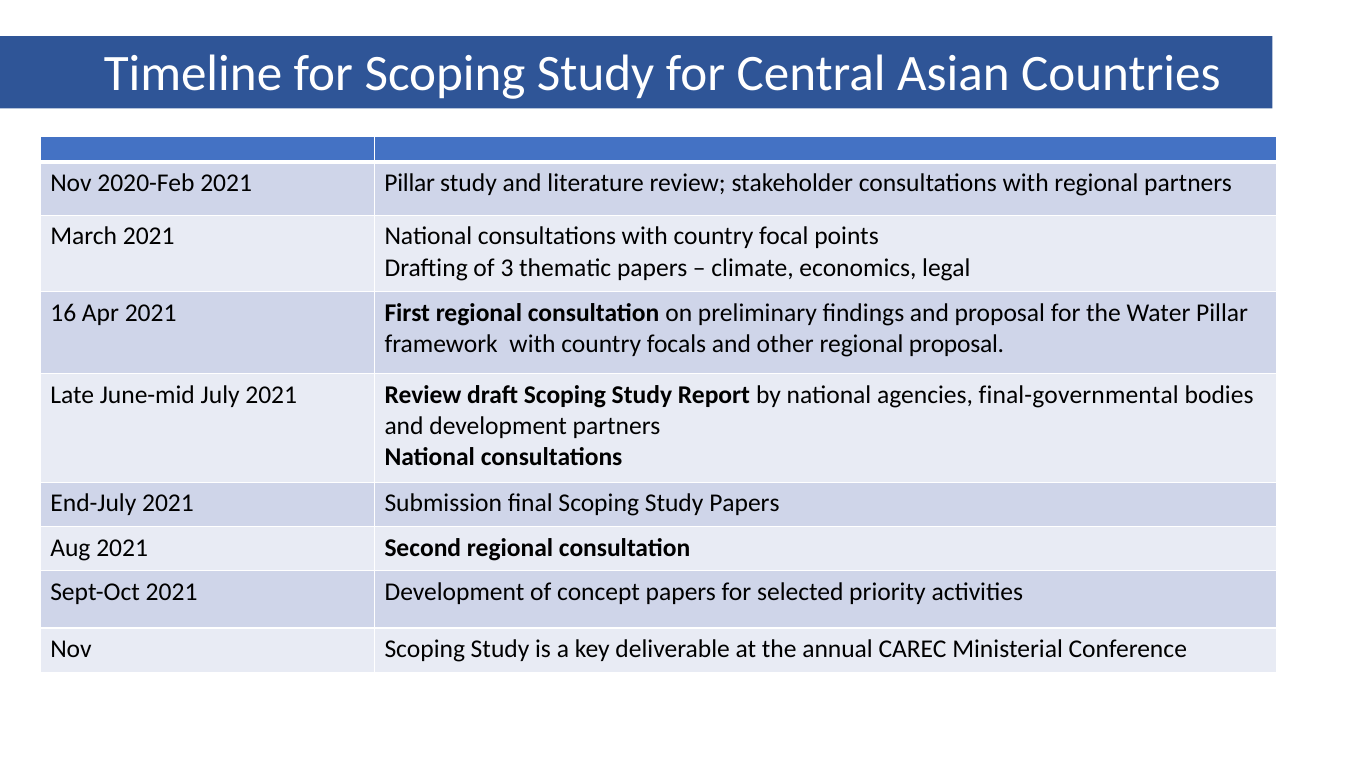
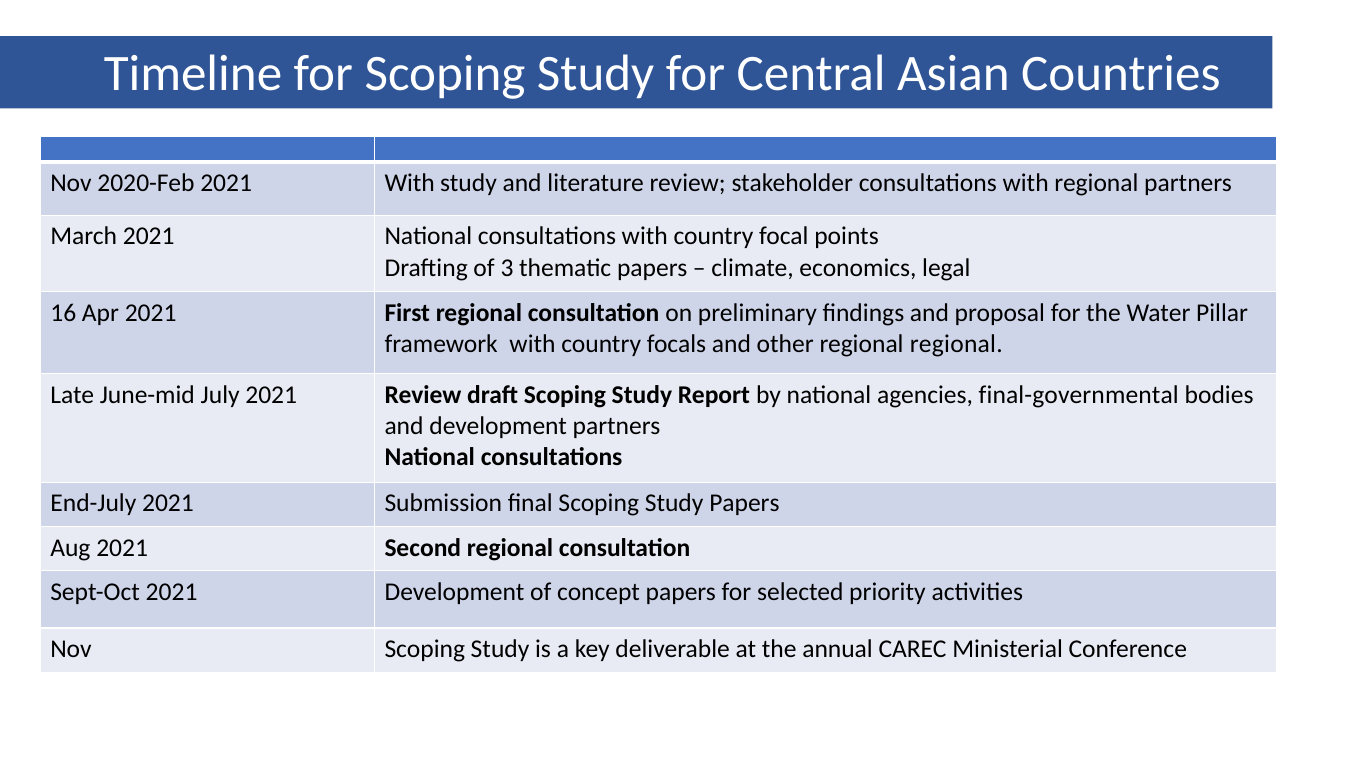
2021 Pillar: Pillar -> With
regional proposal: proposal -> regional
